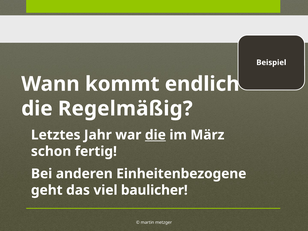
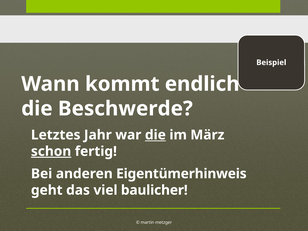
Regelmäßig: Regelmäßig -> Beschwerde
schon underline: none -> present
Einheitenbezogene: Einheitenbezogene -> Eigentümerhinweis
